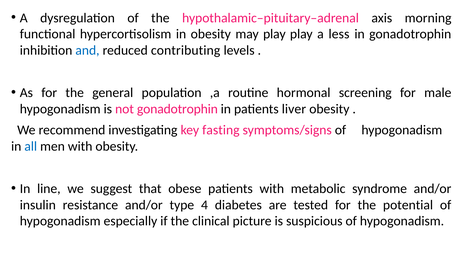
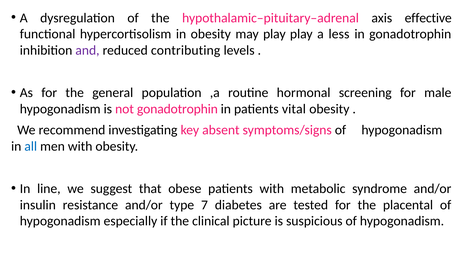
morning: morning -> effective
and colour: blue -> purple
liver: liver -> vital
fasting: fasting -> absent
4: 4 -> 7
potential: potential -> placental
